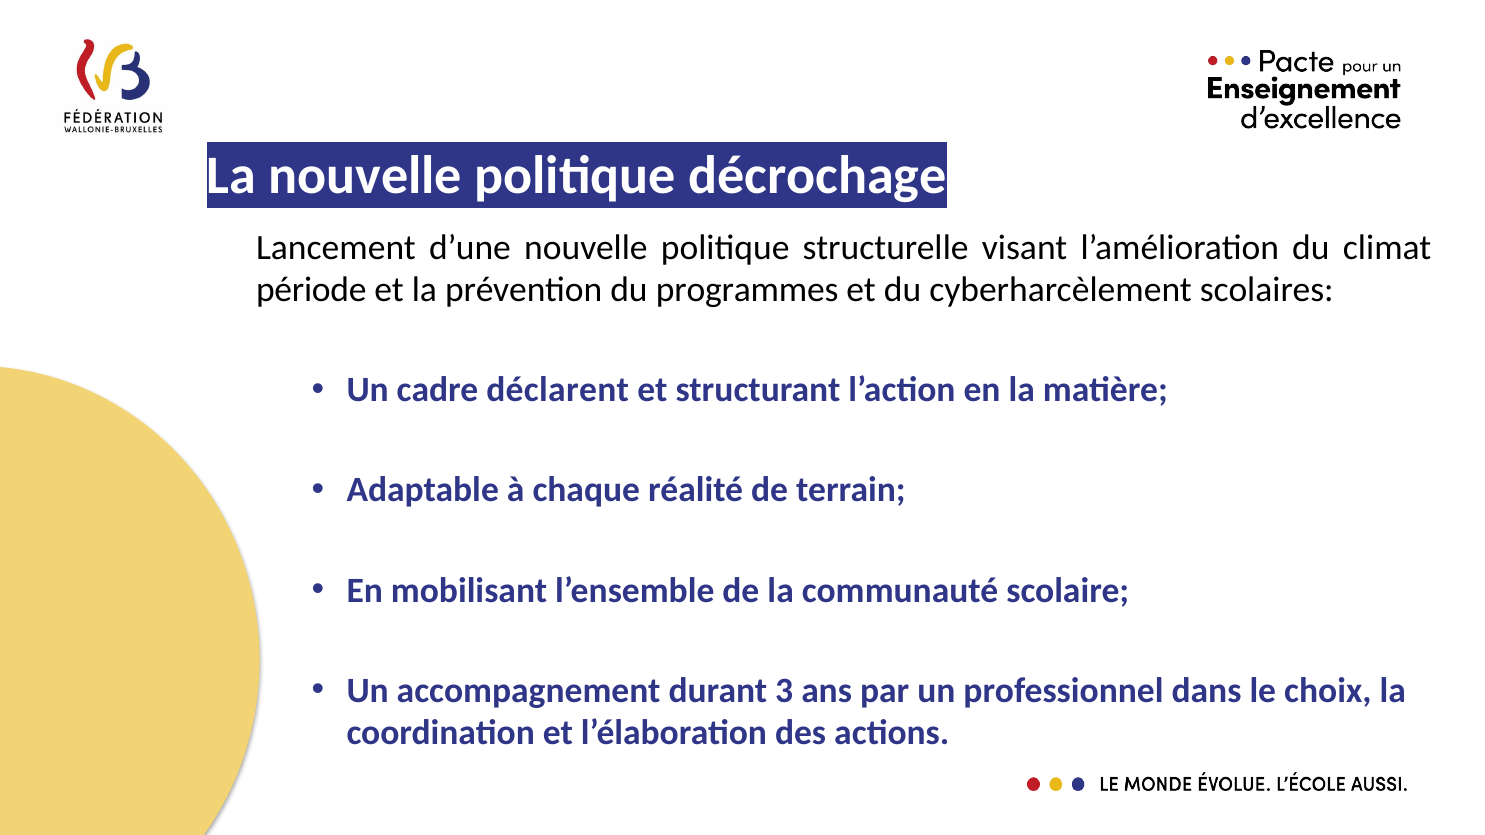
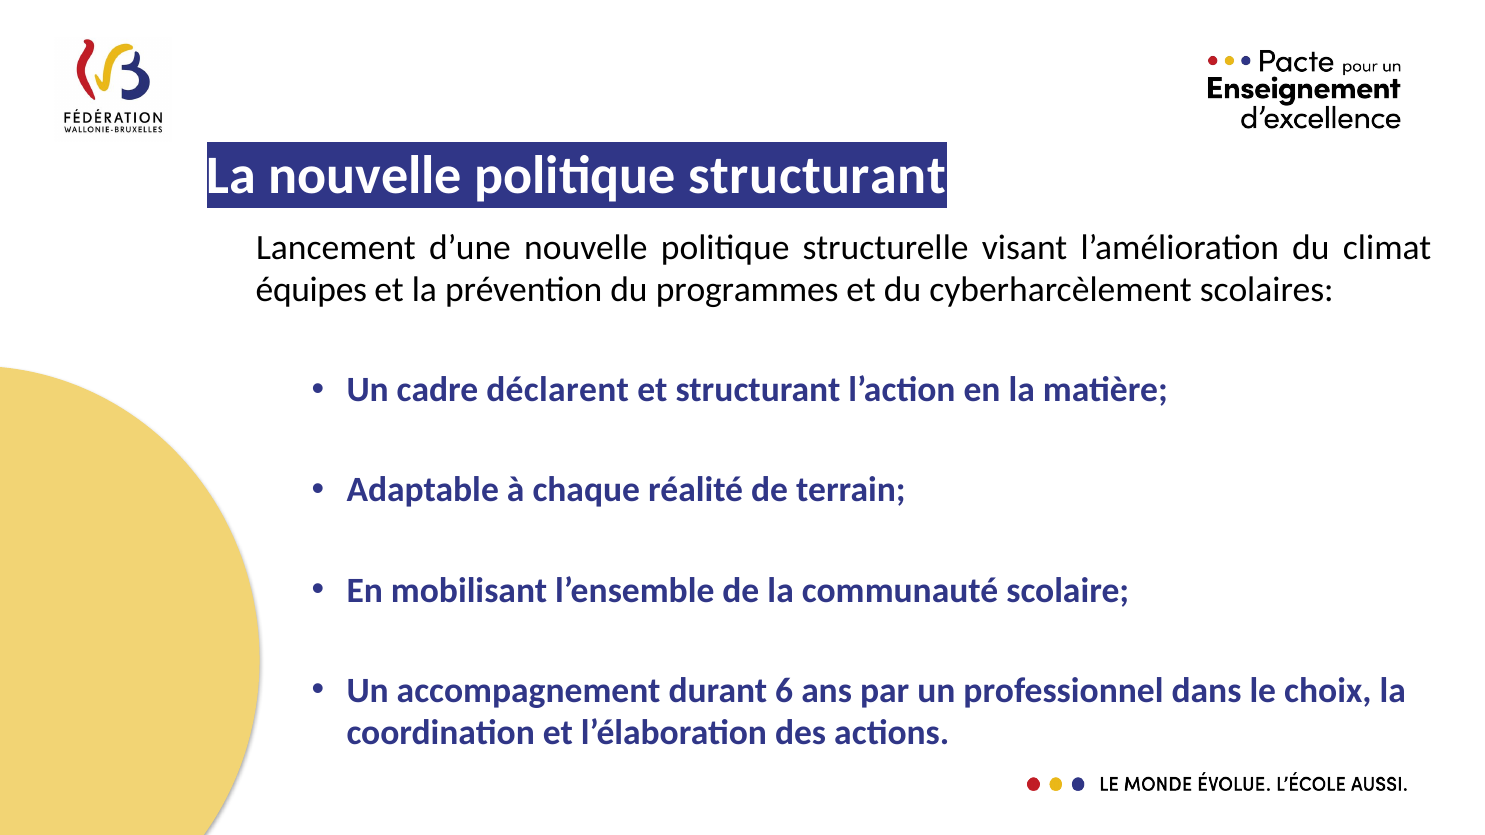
politique décrochage: décrochage -> structurant
période: période -> équipes
3: 3 -> 6
